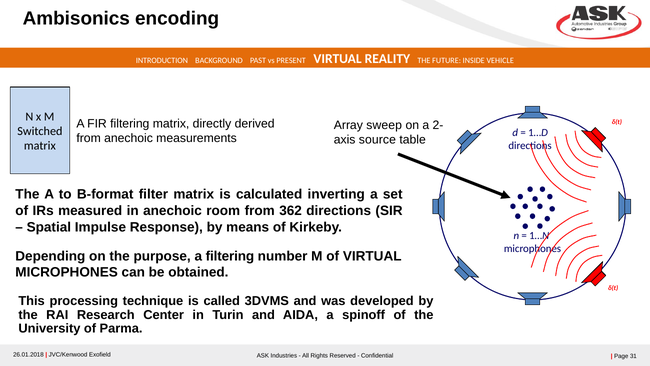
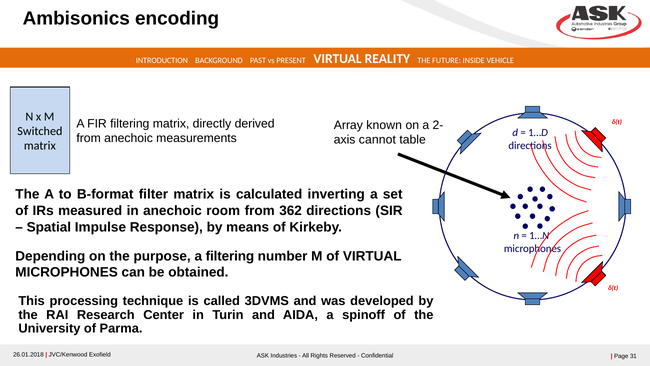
sweep: sweep -> known
source: source -> cannot
